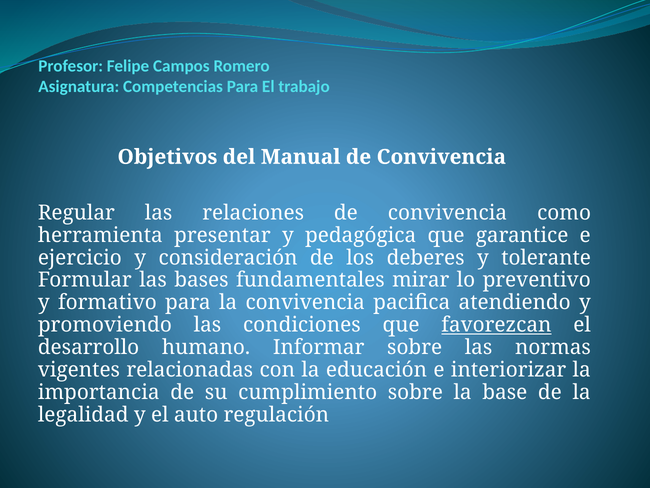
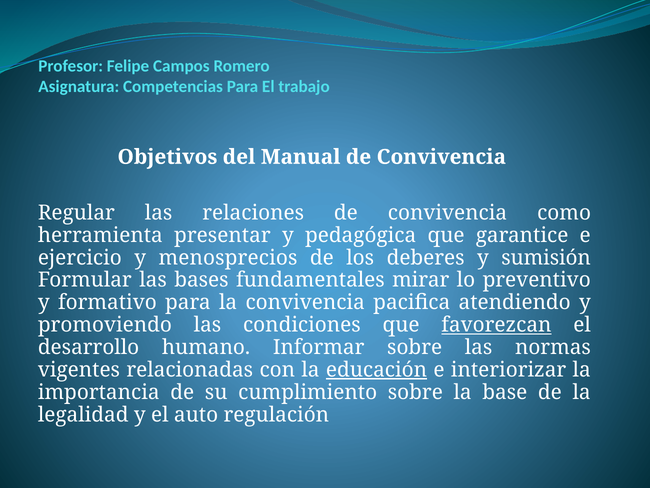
consideración: consideración -> menosprecios
tolerante: tolerante -> sumisión
educación underline: none -> present
